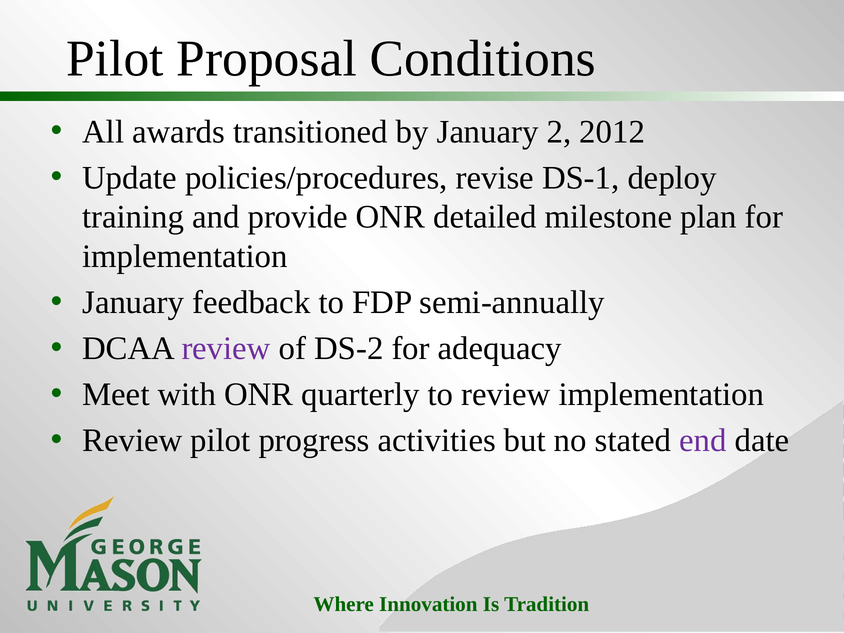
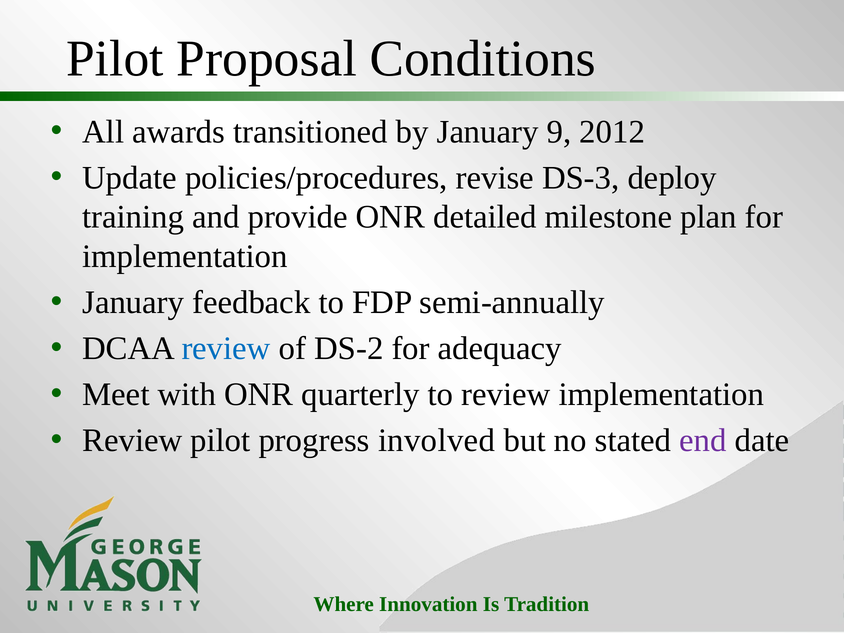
2: 2 -> 9
DS-1: DS-1 -> DS-3
review at (226, 348) colour: purple -> blue
activities: activities -> involved
